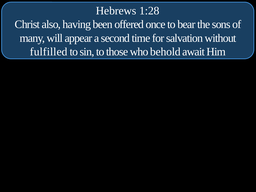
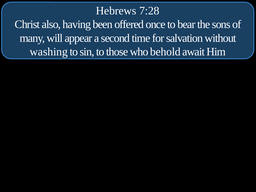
1:28: 1:28 -> 7:28
fulfilled: fulfilled -> washing
